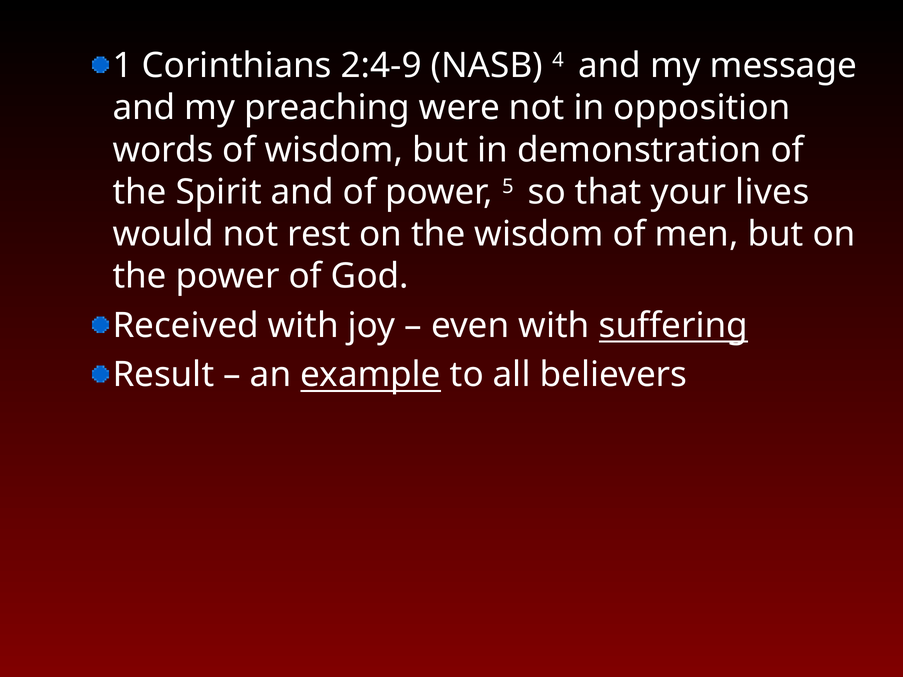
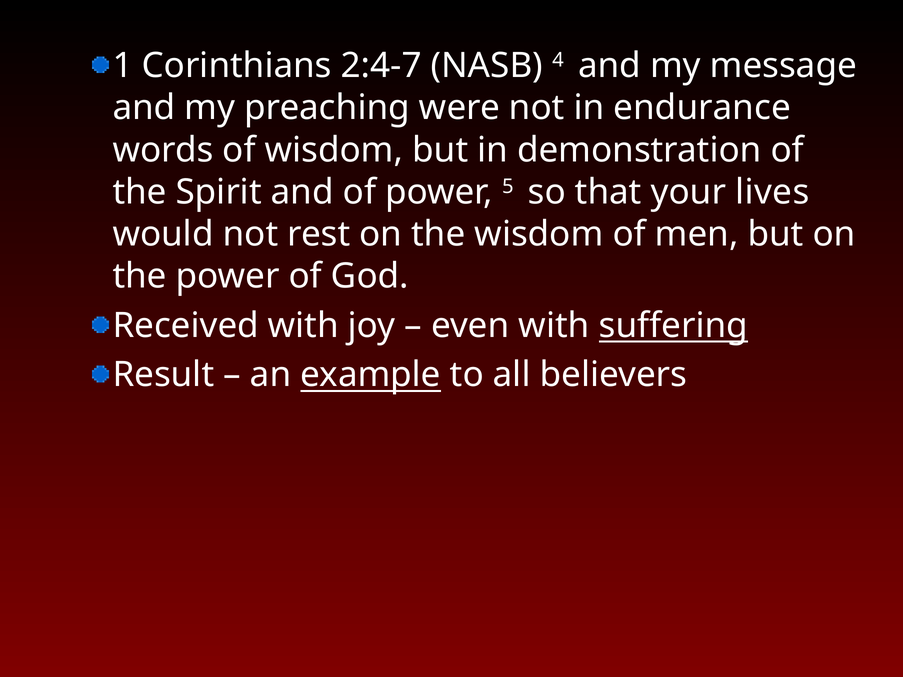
2:4-9: 2:4-9 -> 2:4-7
opposition: opposition -> endurance
